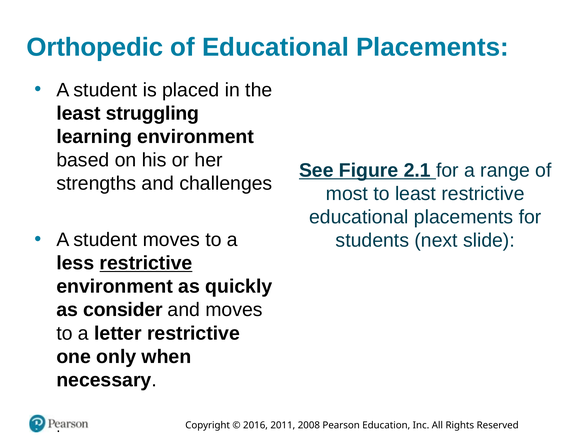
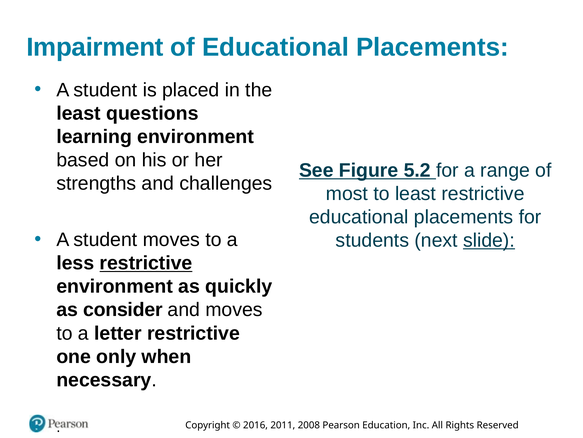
Orthopedic: Orthopedic -> Impairment
struggling: struggling -> questions
2.1: 2.1 -> 5.2
slide underline: none -> present
